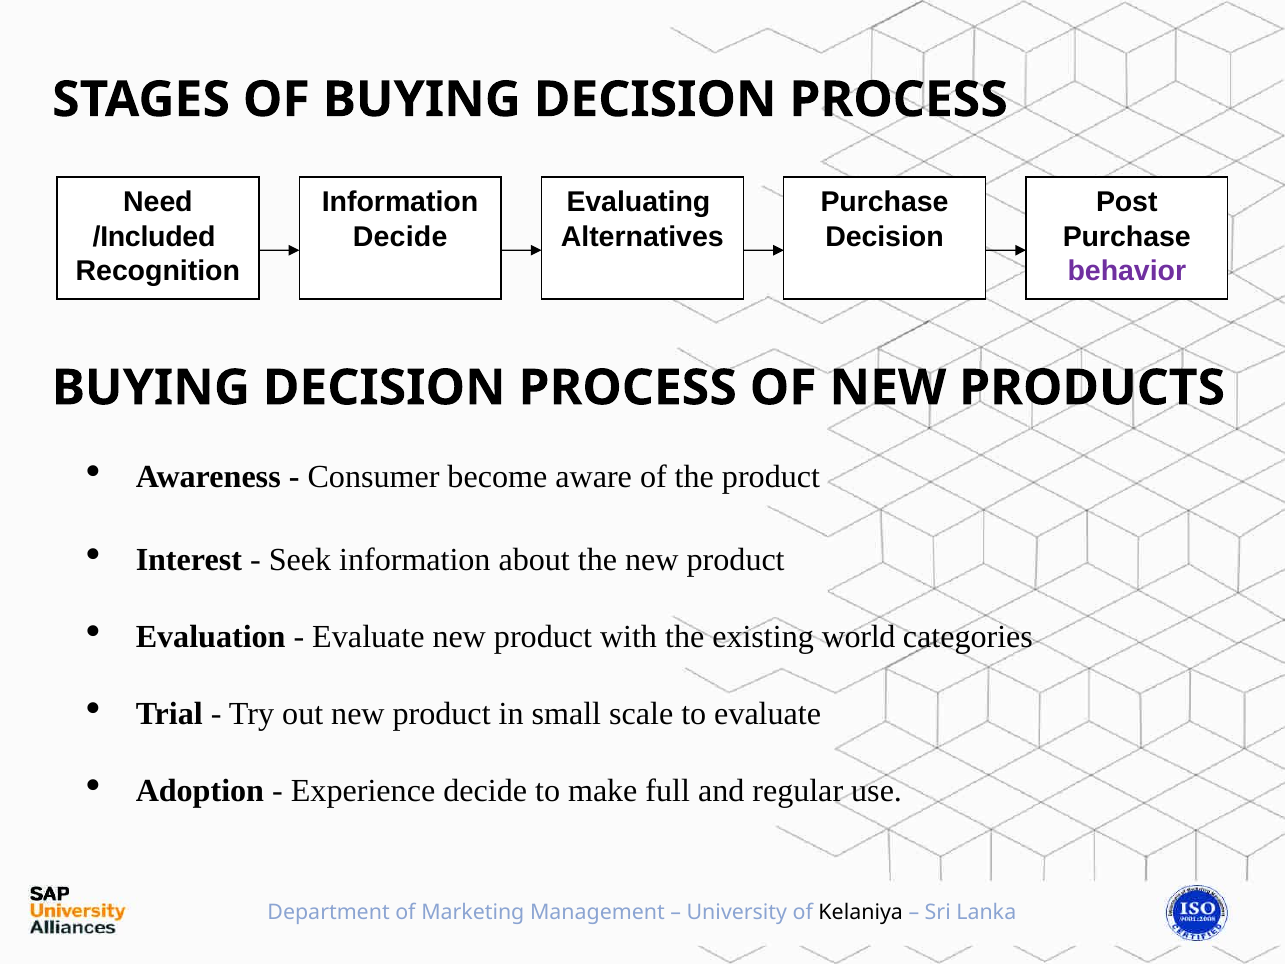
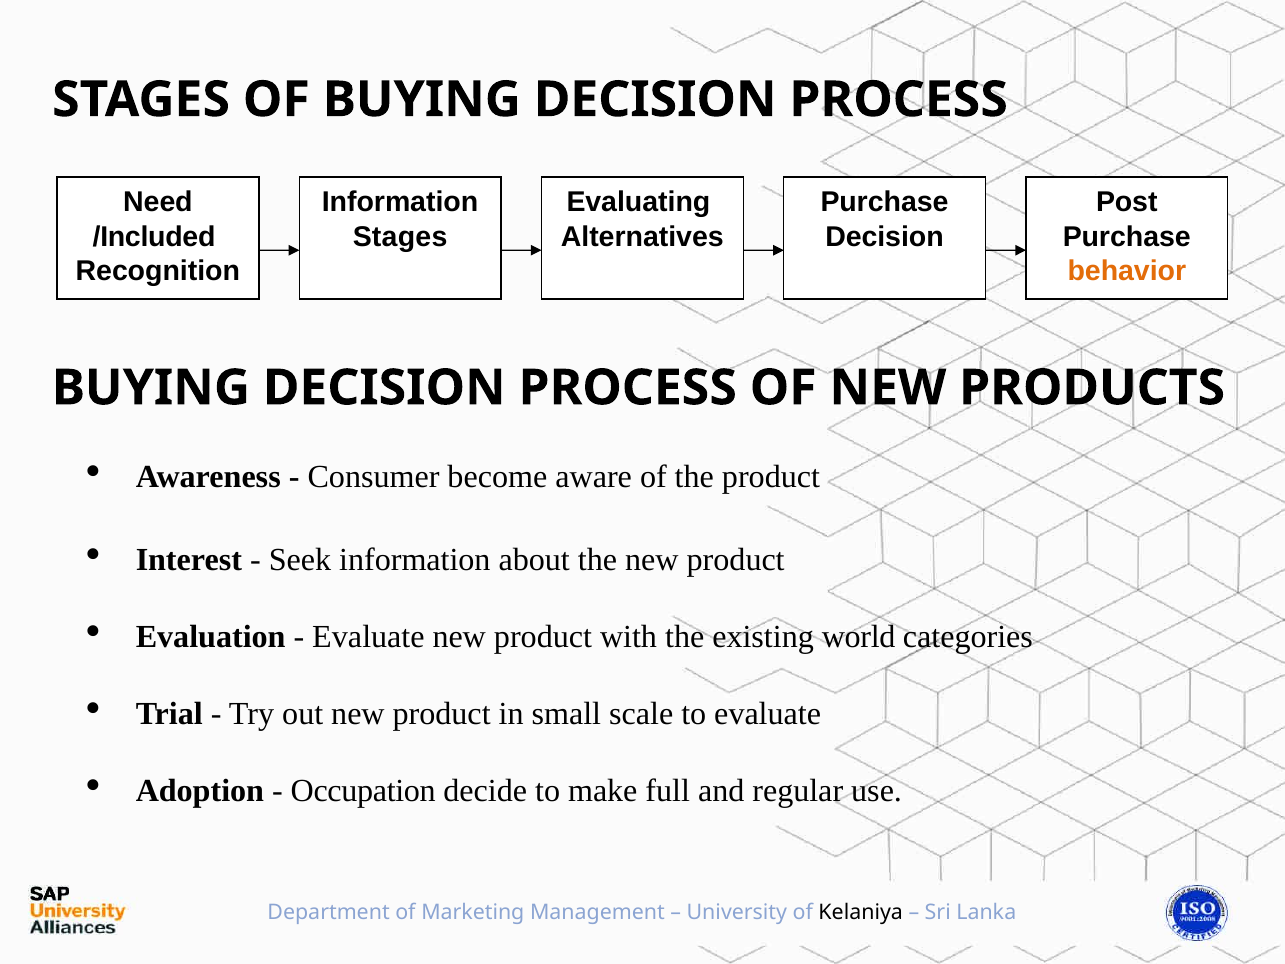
Decide at (400, 237): Decide -> Stages
behavior colour: purple -> orange
Experience: Experience -> Occupation
